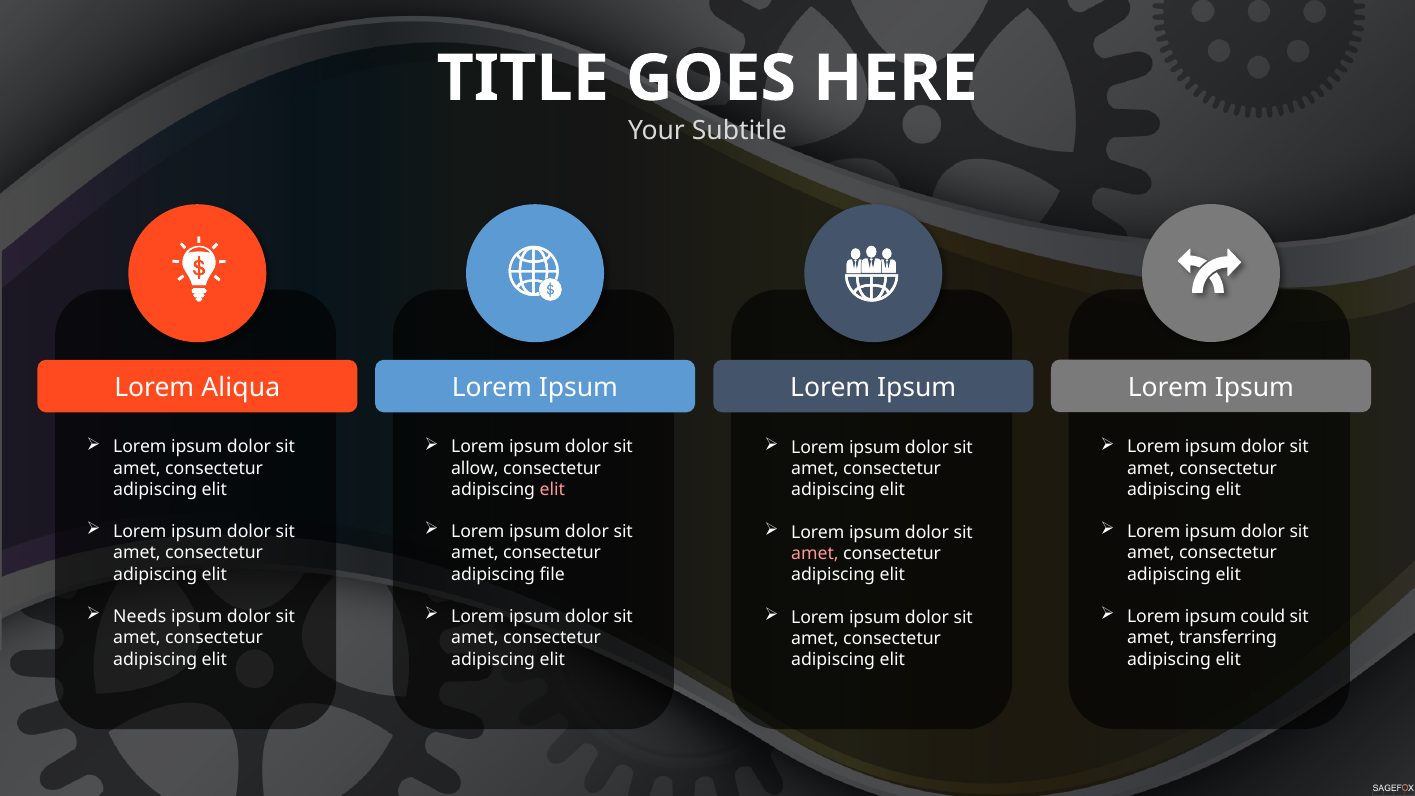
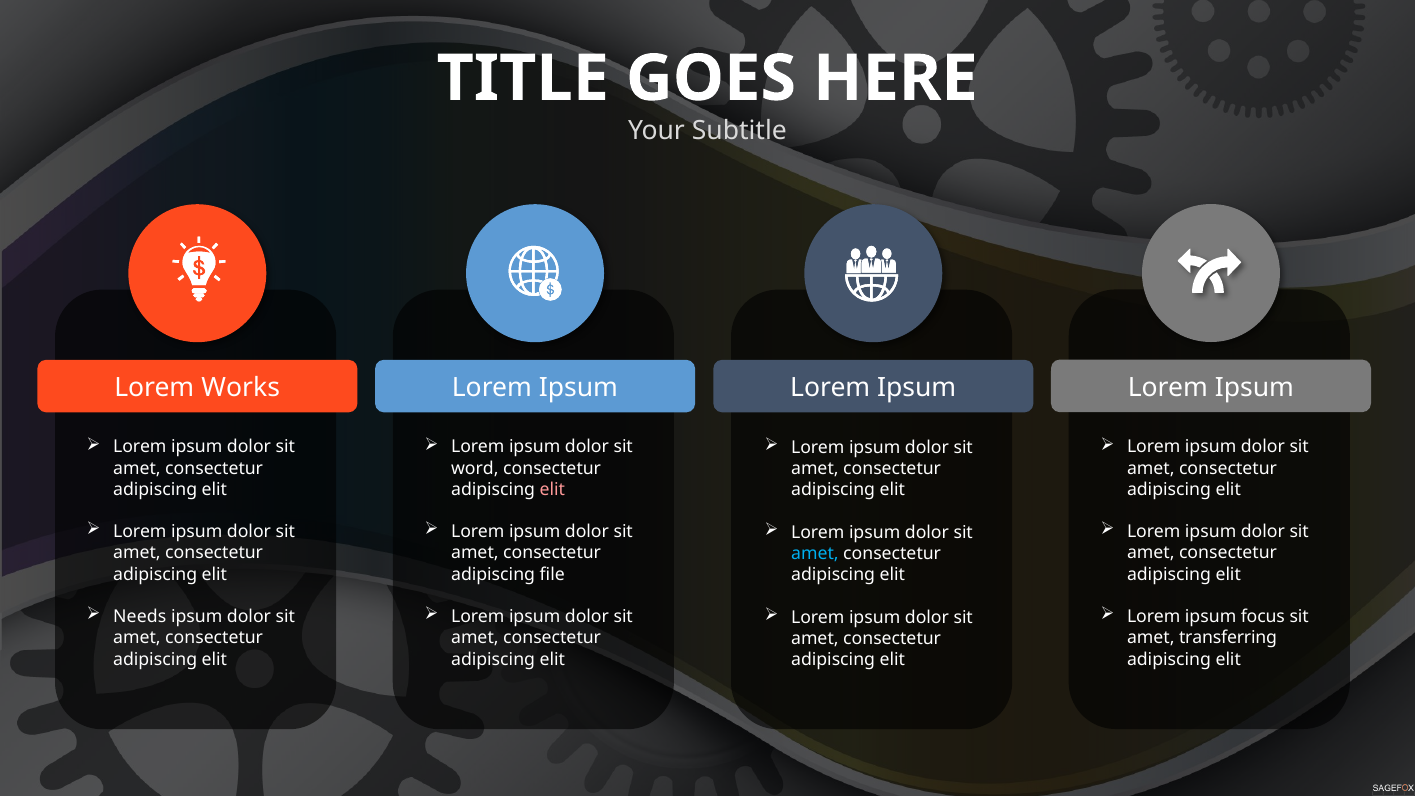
Aliqua: Aliqua -> Works
allow: allow -> word
amet at (815, 554) colour: pink -> light blue
could: could -> focus
